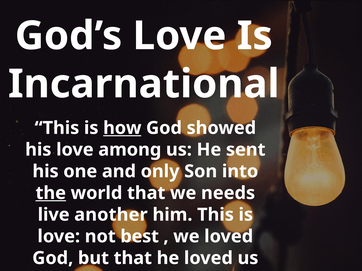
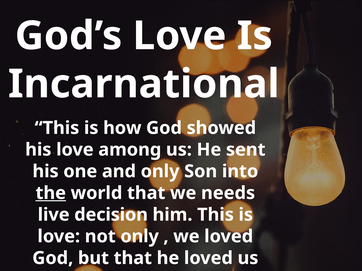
how underline: present -> none
another: another -> decision
not best: best -> only
